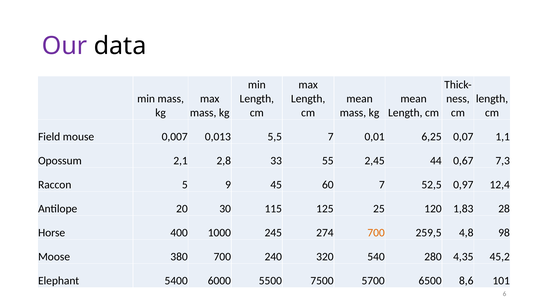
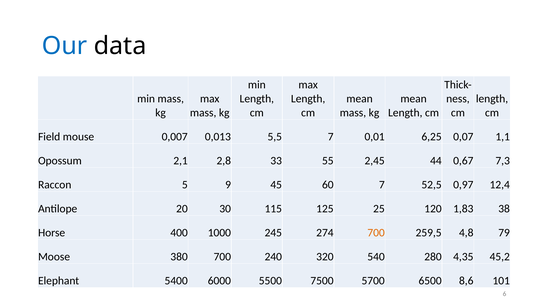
Our colour: purple -> blue
28: 28 -> 38
98: 98 -> 79
